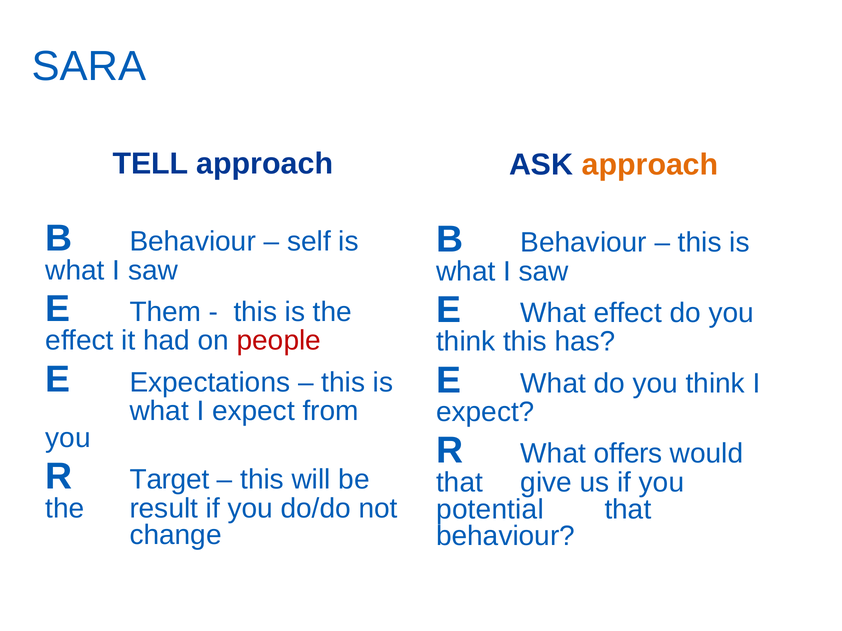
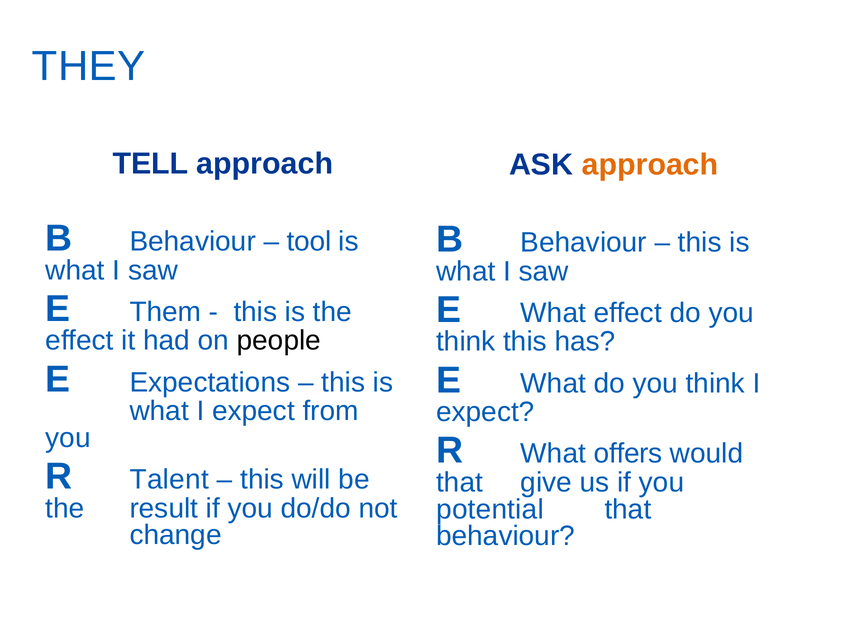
SARA: SARA -> THEY
self: self -> tool
people colour: red -> black
Target: Target -> Talent
